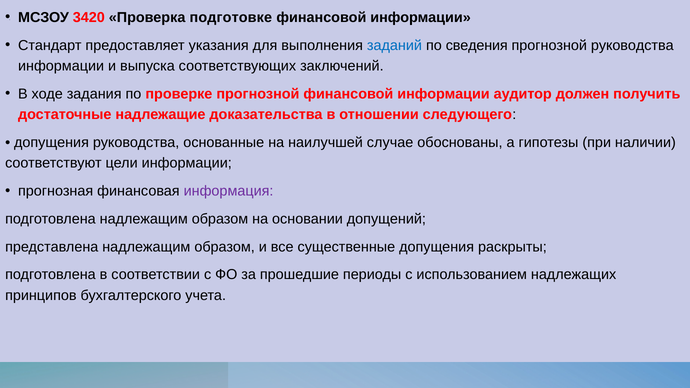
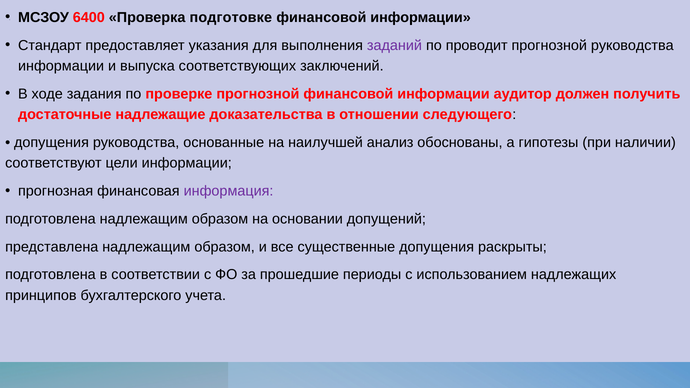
3420: 3420 -> 6400
заданий colour: blue -> purple
сведения: сведения -> проводит
случае: случае -> анализ
